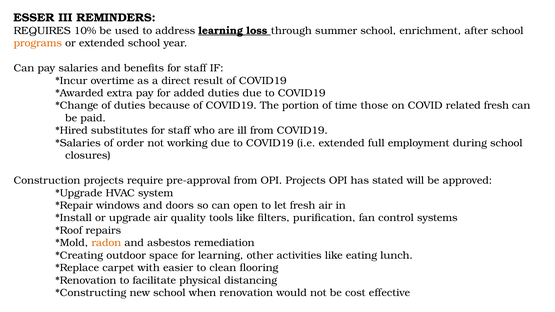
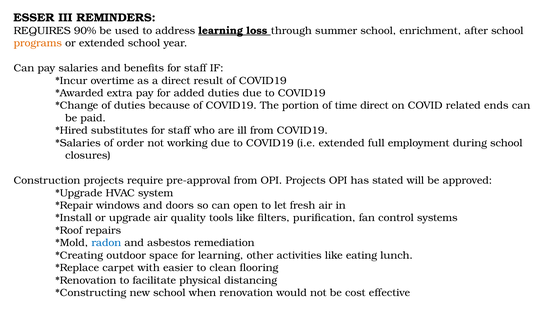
10%: 10% -> 90%
time those: those -> direct
related fresh: fresh -> ends
radon colour: orange -> blue
